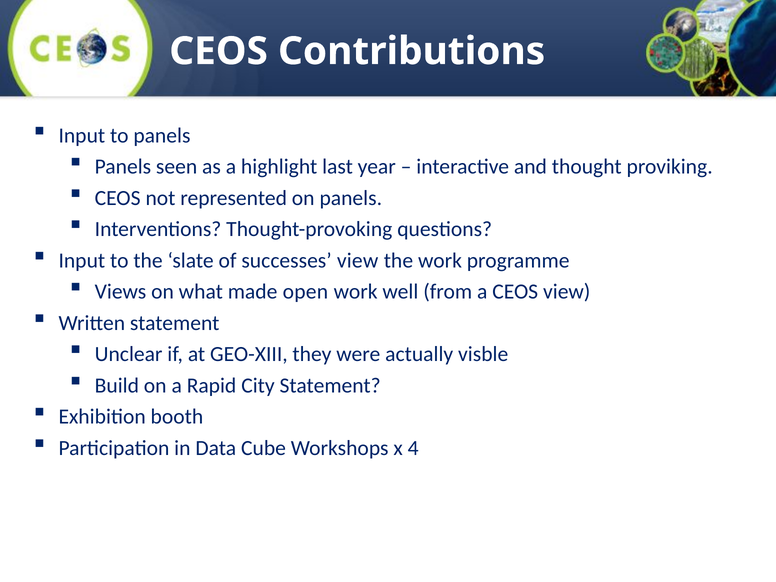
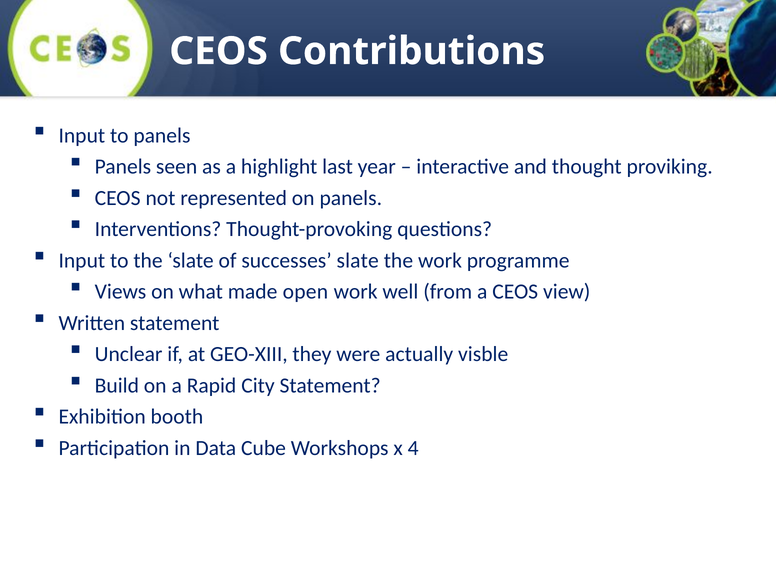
successes view: view -> slate
